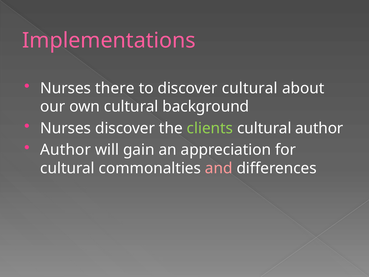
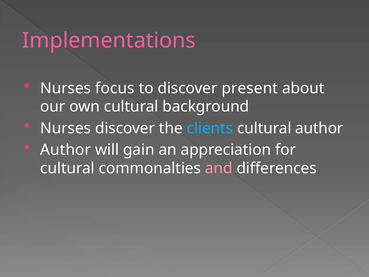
there: there -> focus
discover cultural: cultural -> present
clients colour: light green -> light blue
